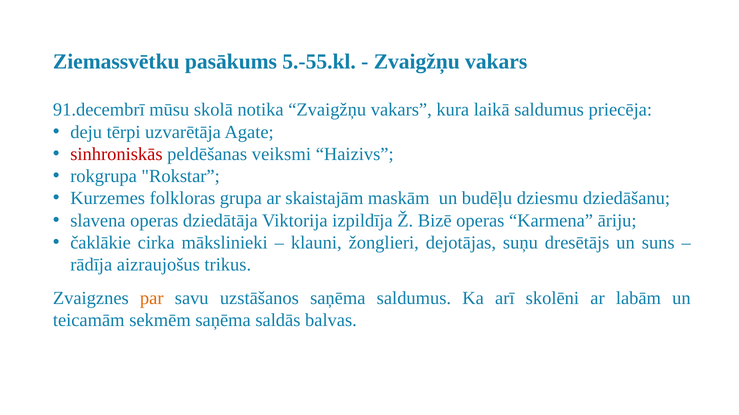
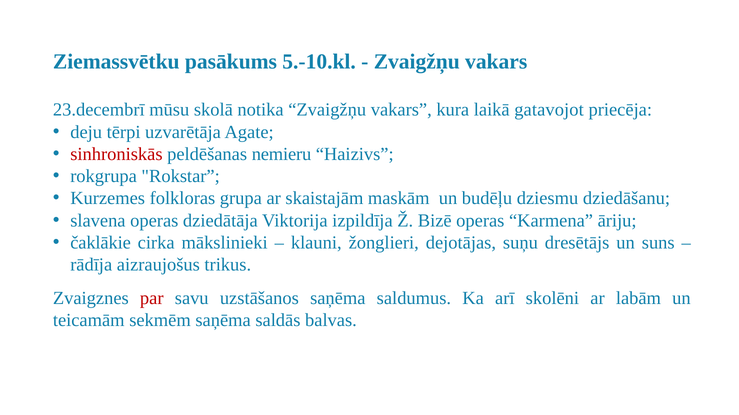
5.-55.kl: 5.-55.kl -> 5.-10.kl
91.decembrī: 91.decembrī -> 23.decembrī
laikā saldumus: saldumus -> gatavojot
veiksmi: veiksmi -> nemieru
par colour: orange -> red
